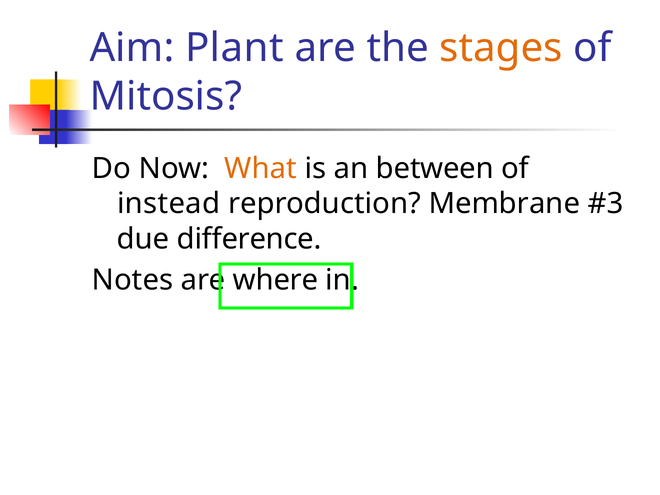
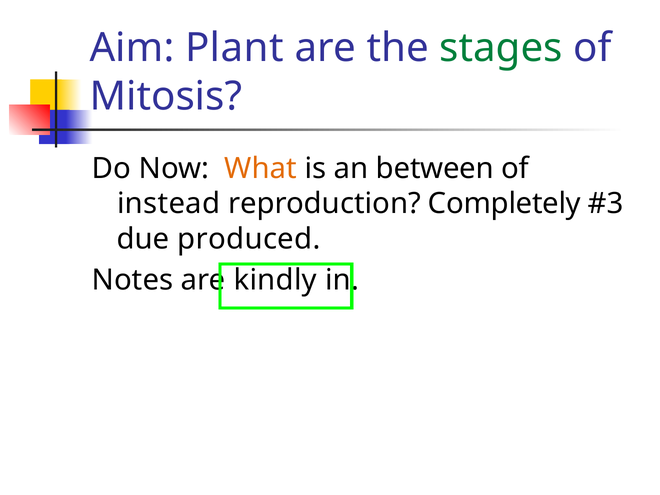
stages colour: orange -> green
Membrane: Membrane -> Completely
difference: difference -> produced
where: where -> kindly
